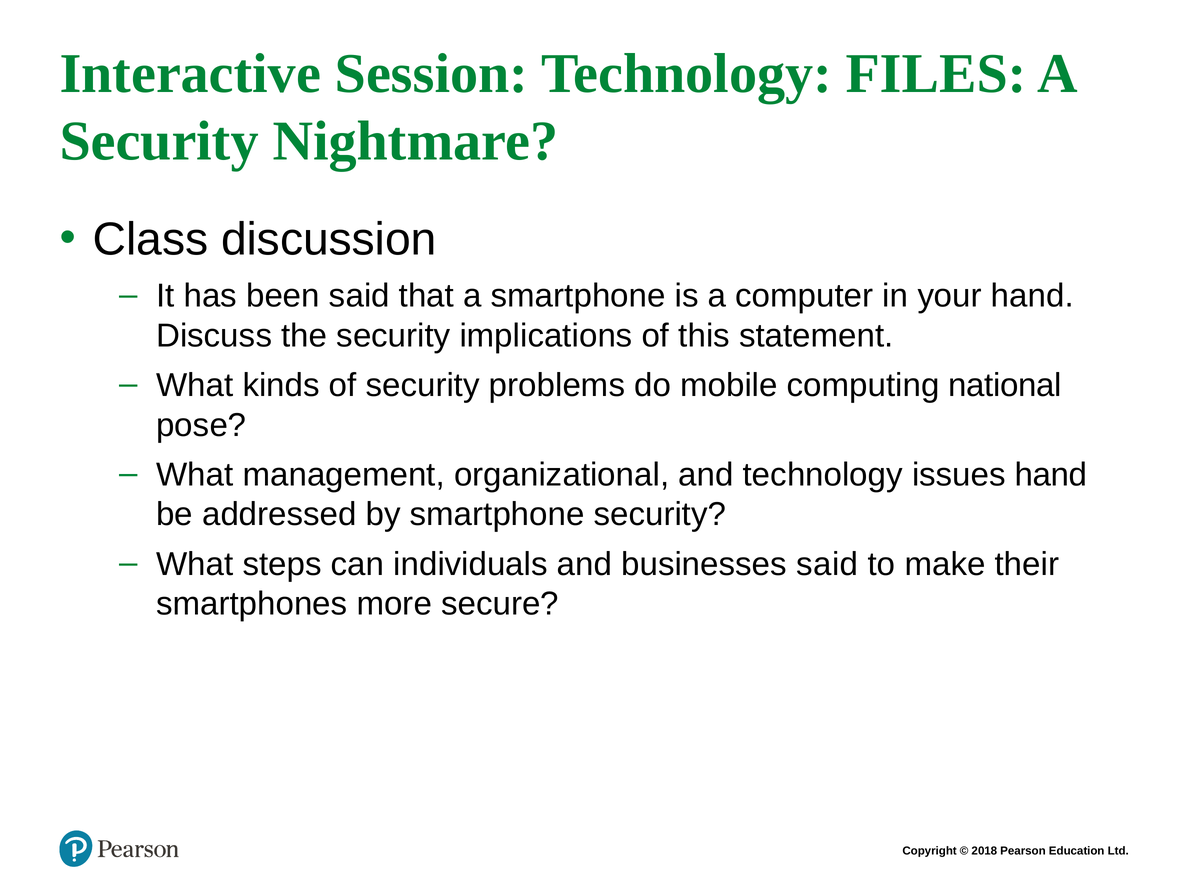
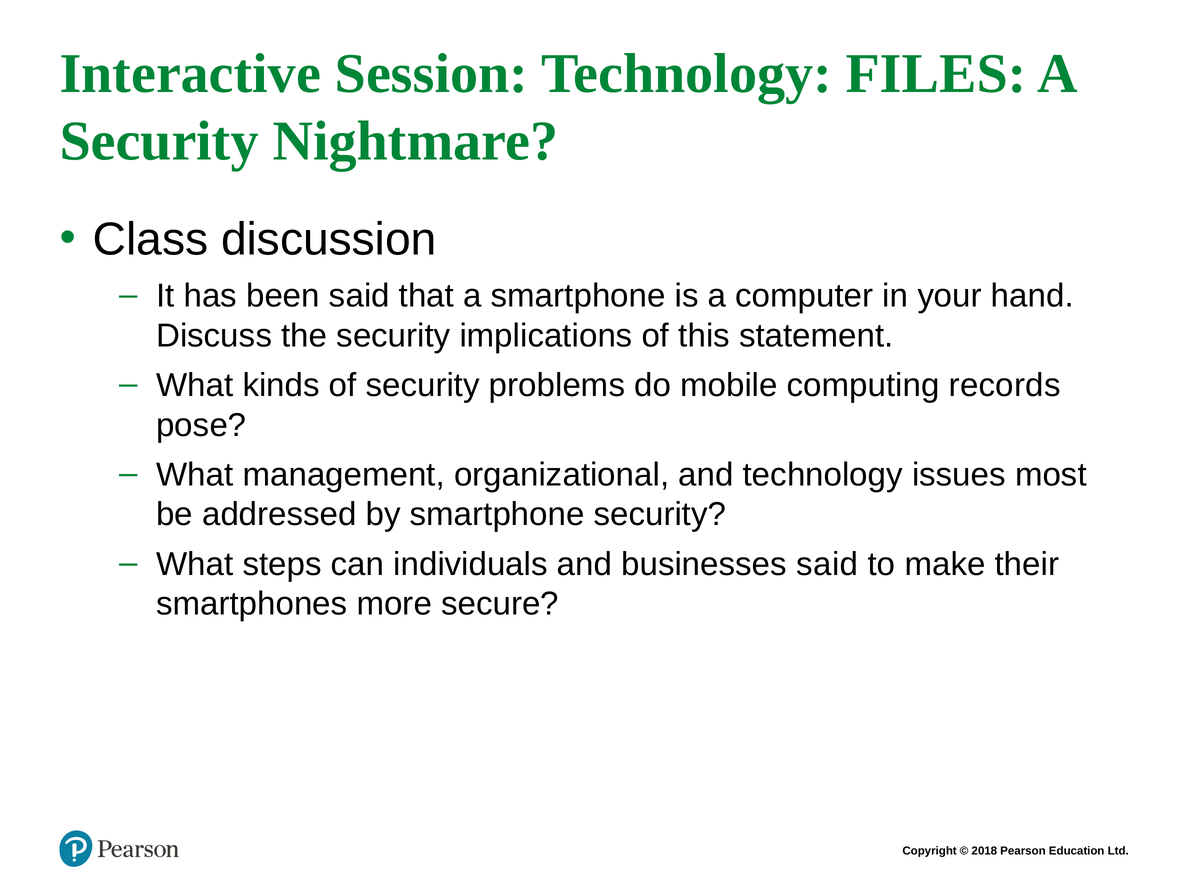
national: national -> records
issues hand: hand -> most
